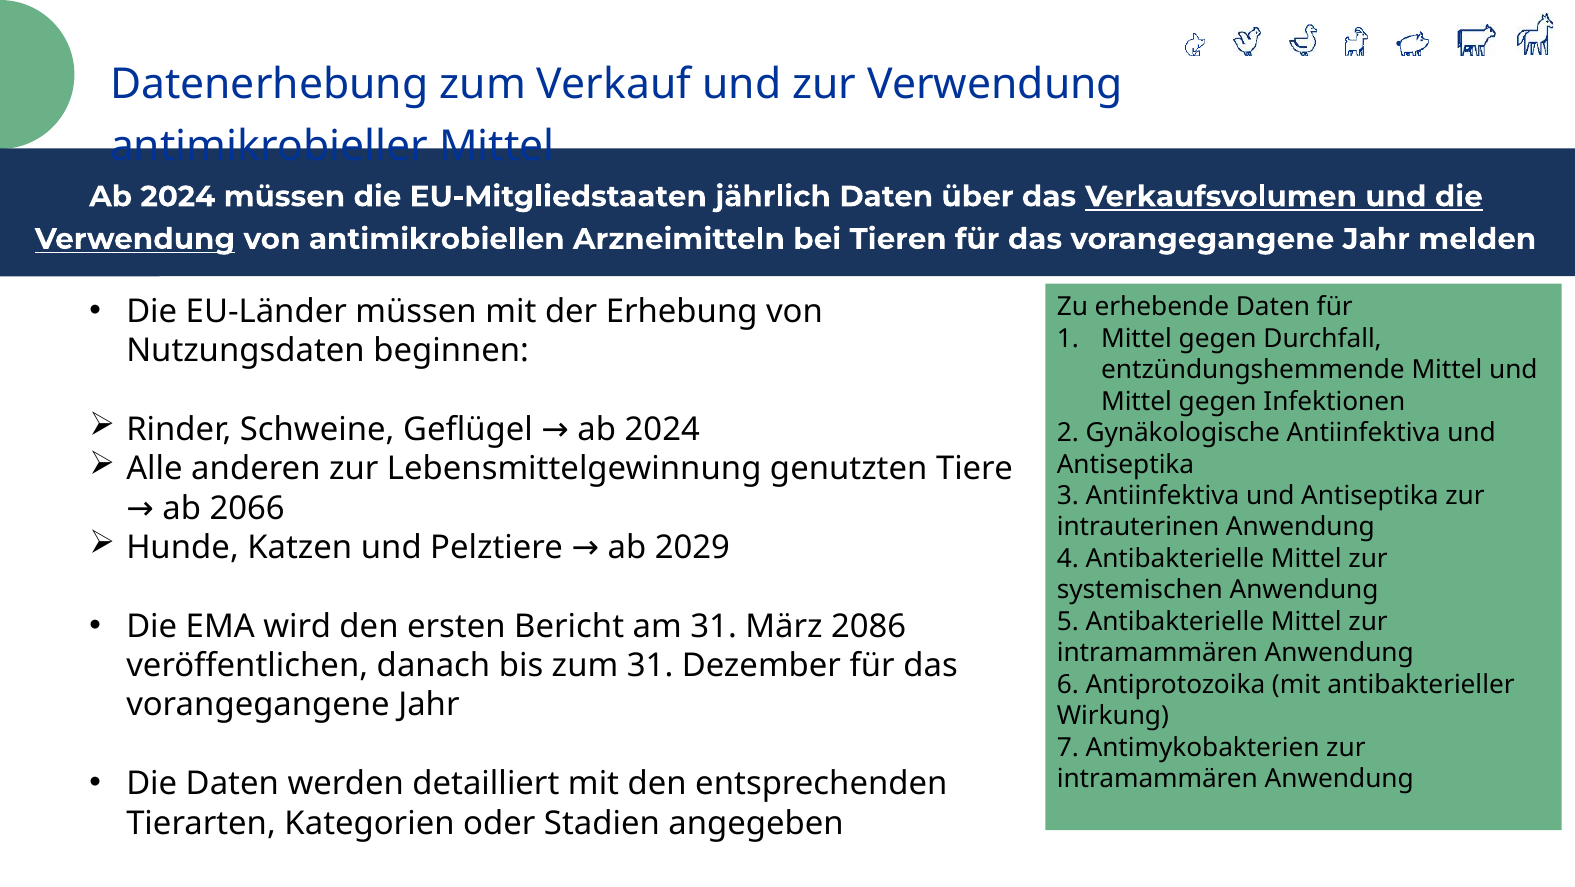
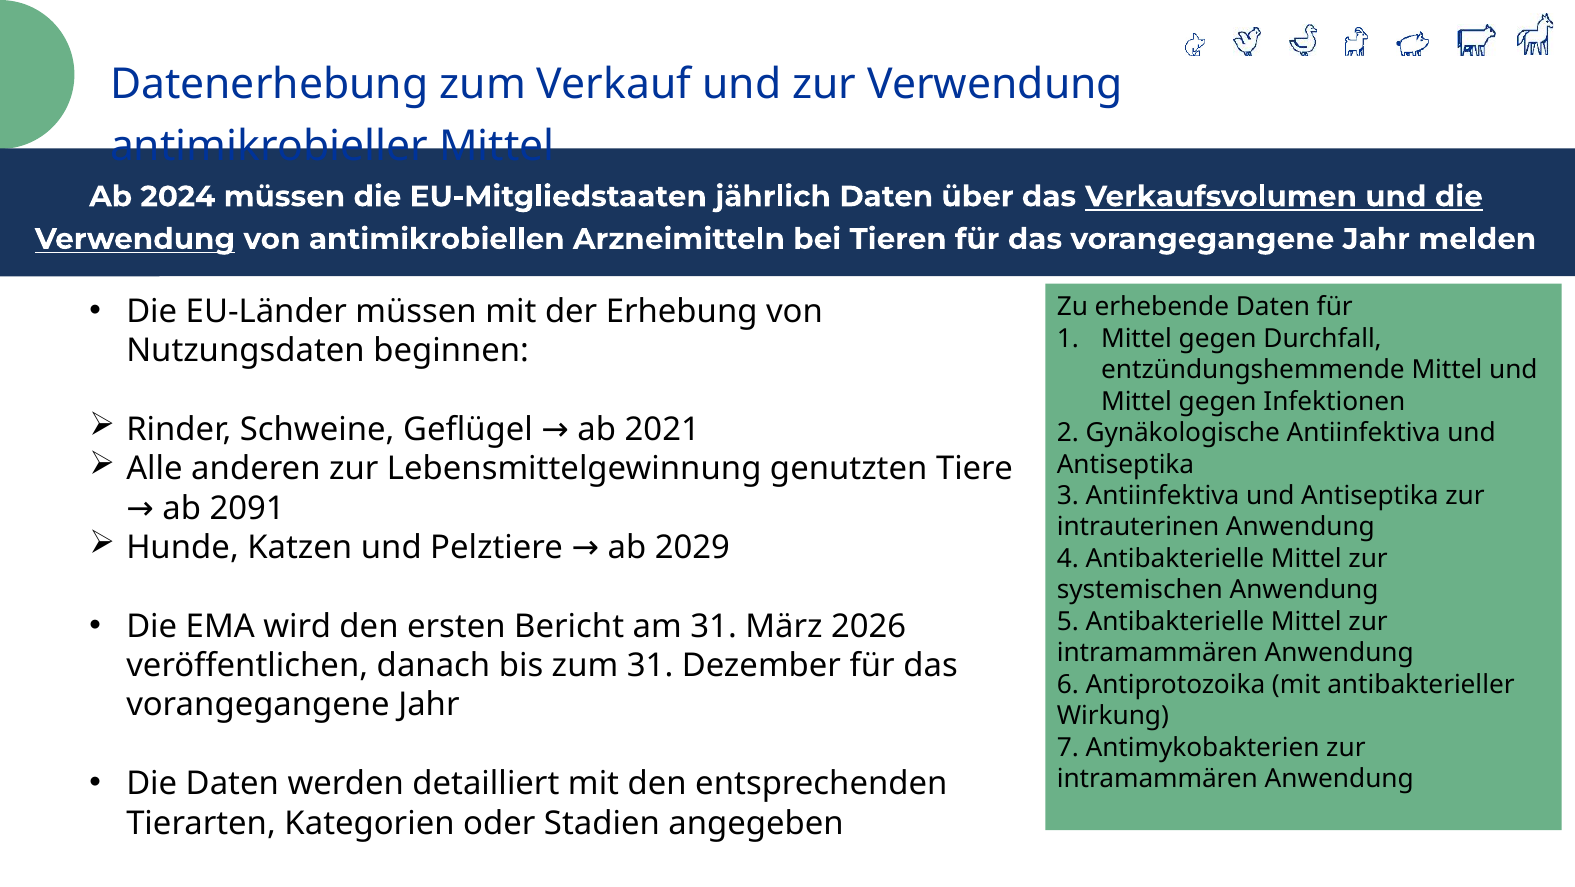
Geflügel ab 2024: 2024 -> 2021
2066: 2066 -> 2091
2086: 2086 -> 2026
